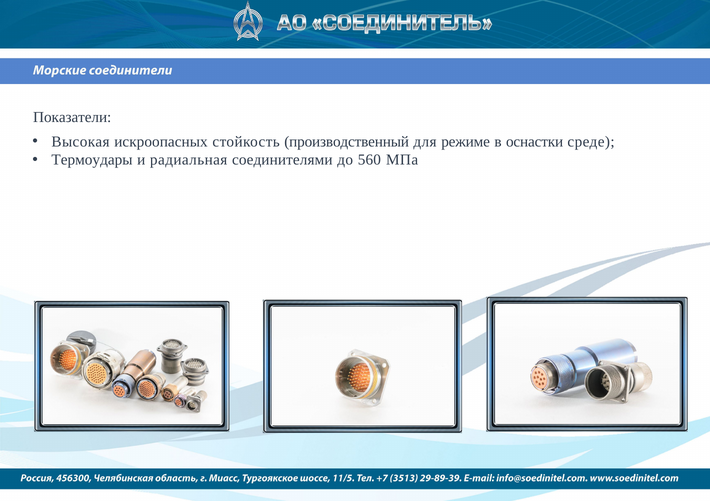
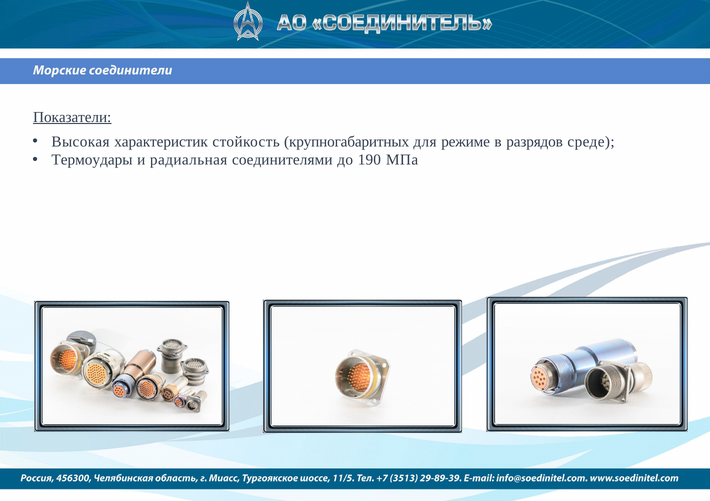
Показатели underline: none -> present
искроопасных: искроопасных -> характеристик
производственный: производственный -> крупногабаритных
оснастки: оснастки -> разрядов
560: 560 -> 190
